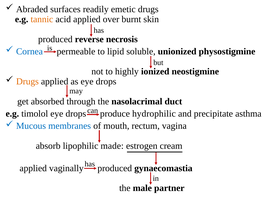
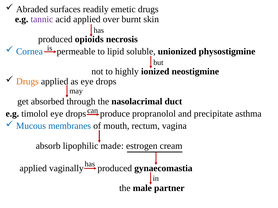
tannic colour: orange -> purple
reverse: reverse -> opioids
hydrophilic: hydrophilic -> propranolol
